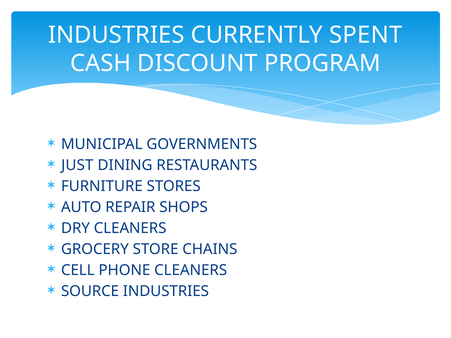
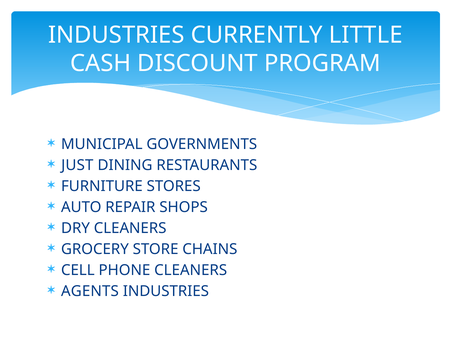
SPENT: SPENT -> LITTLE
SOURCE: SOURCE -> AGENTS
